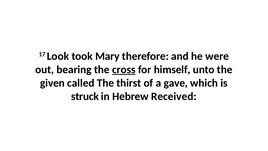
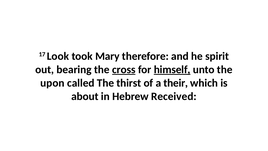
were: were -> spirit
himself underline: none -> present
given: given -> upon
gave: gave -> their
struck: struck -> about
